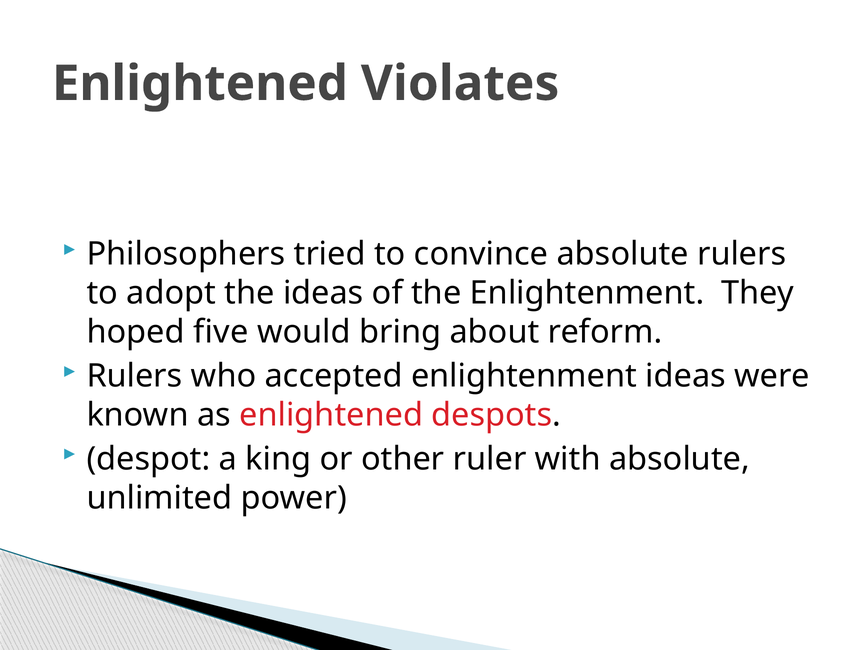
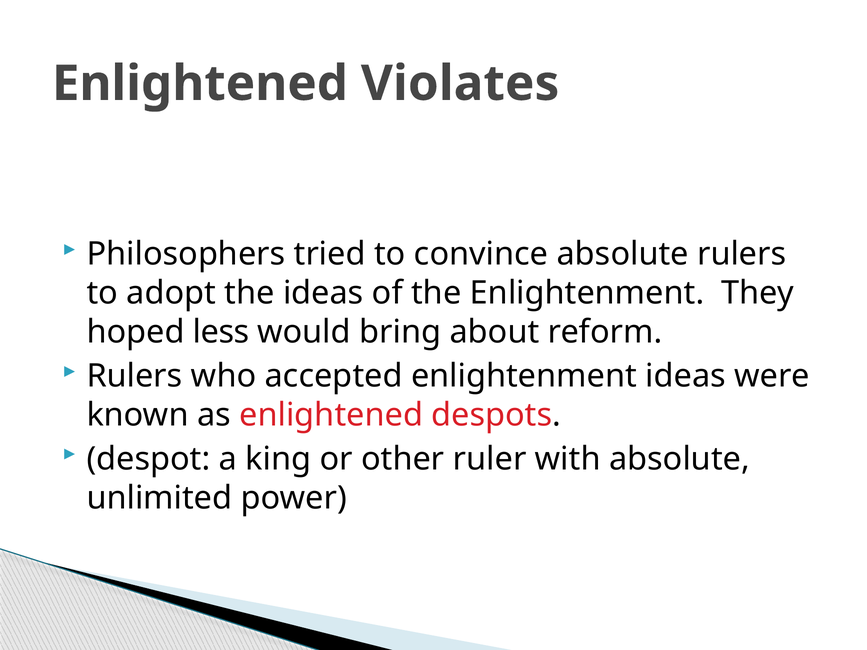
five: five -> less
